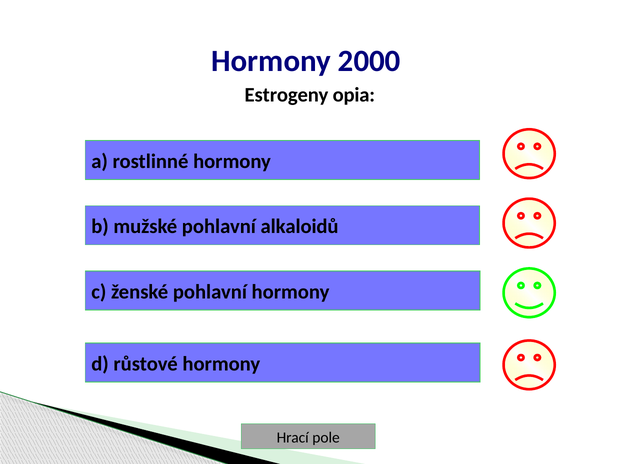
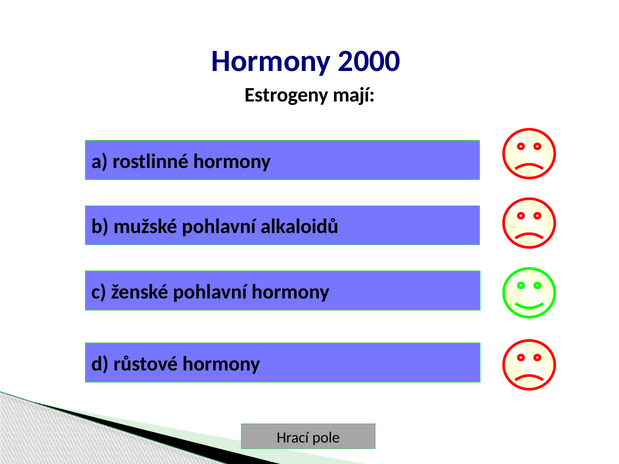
opia: opia -> mají
